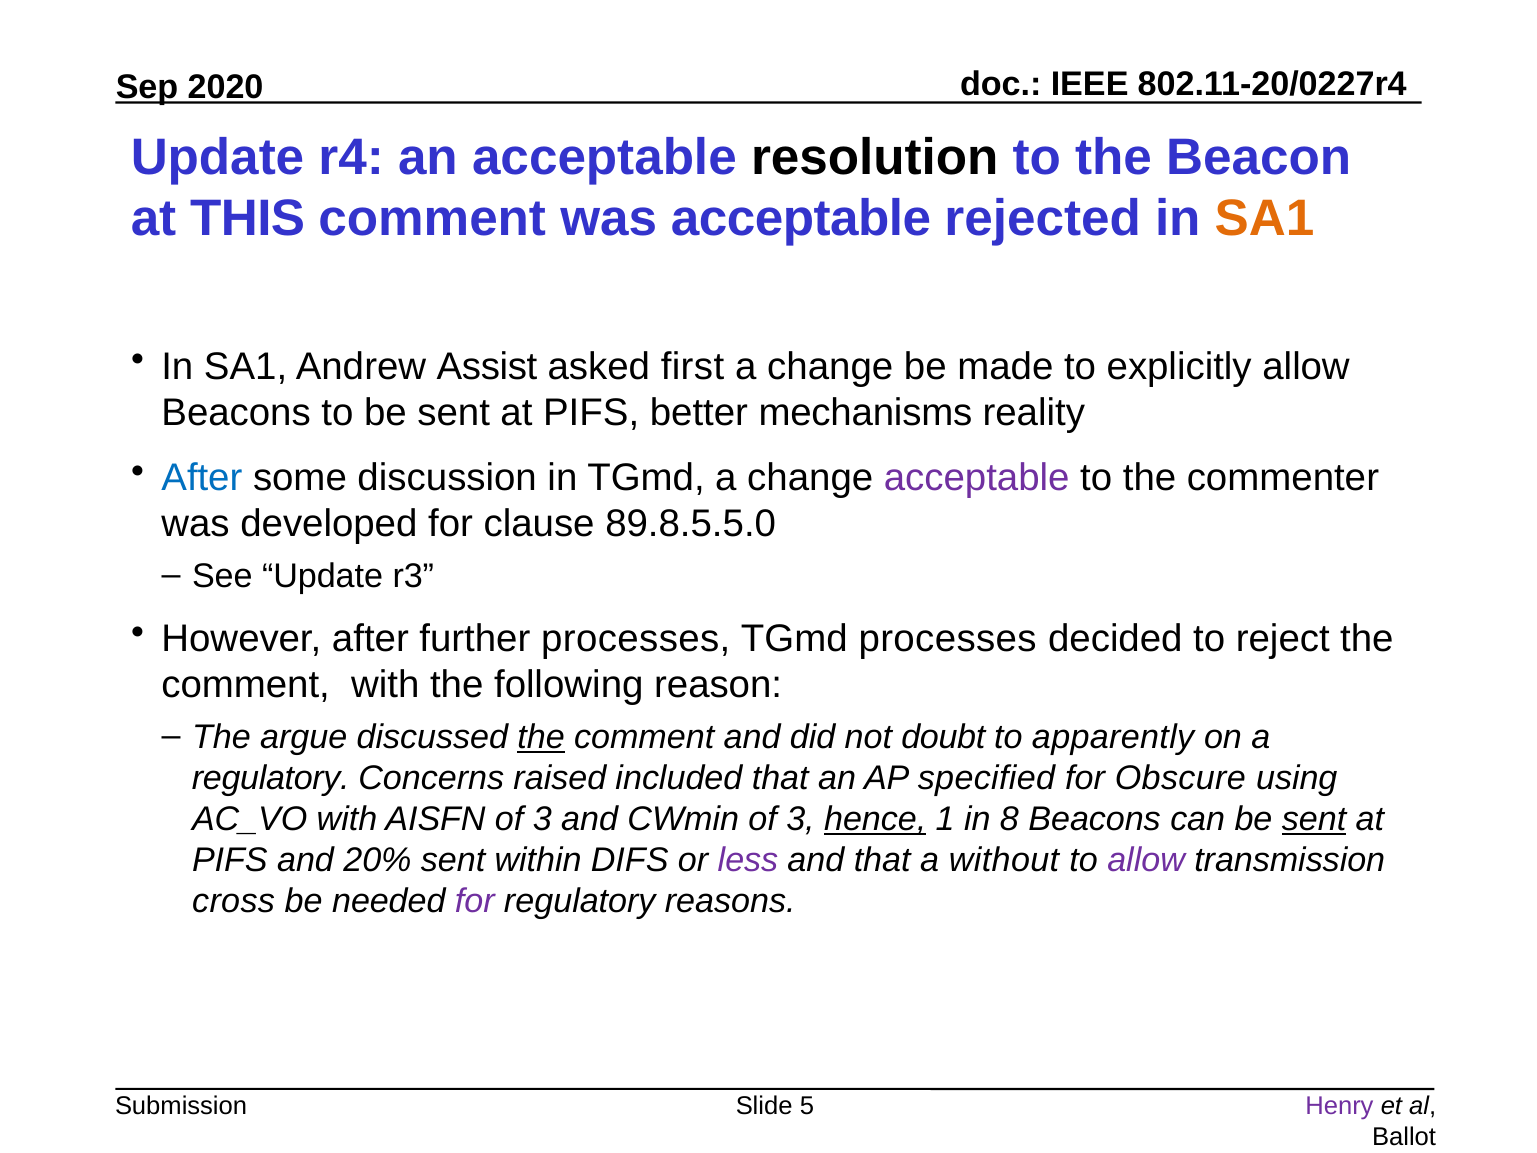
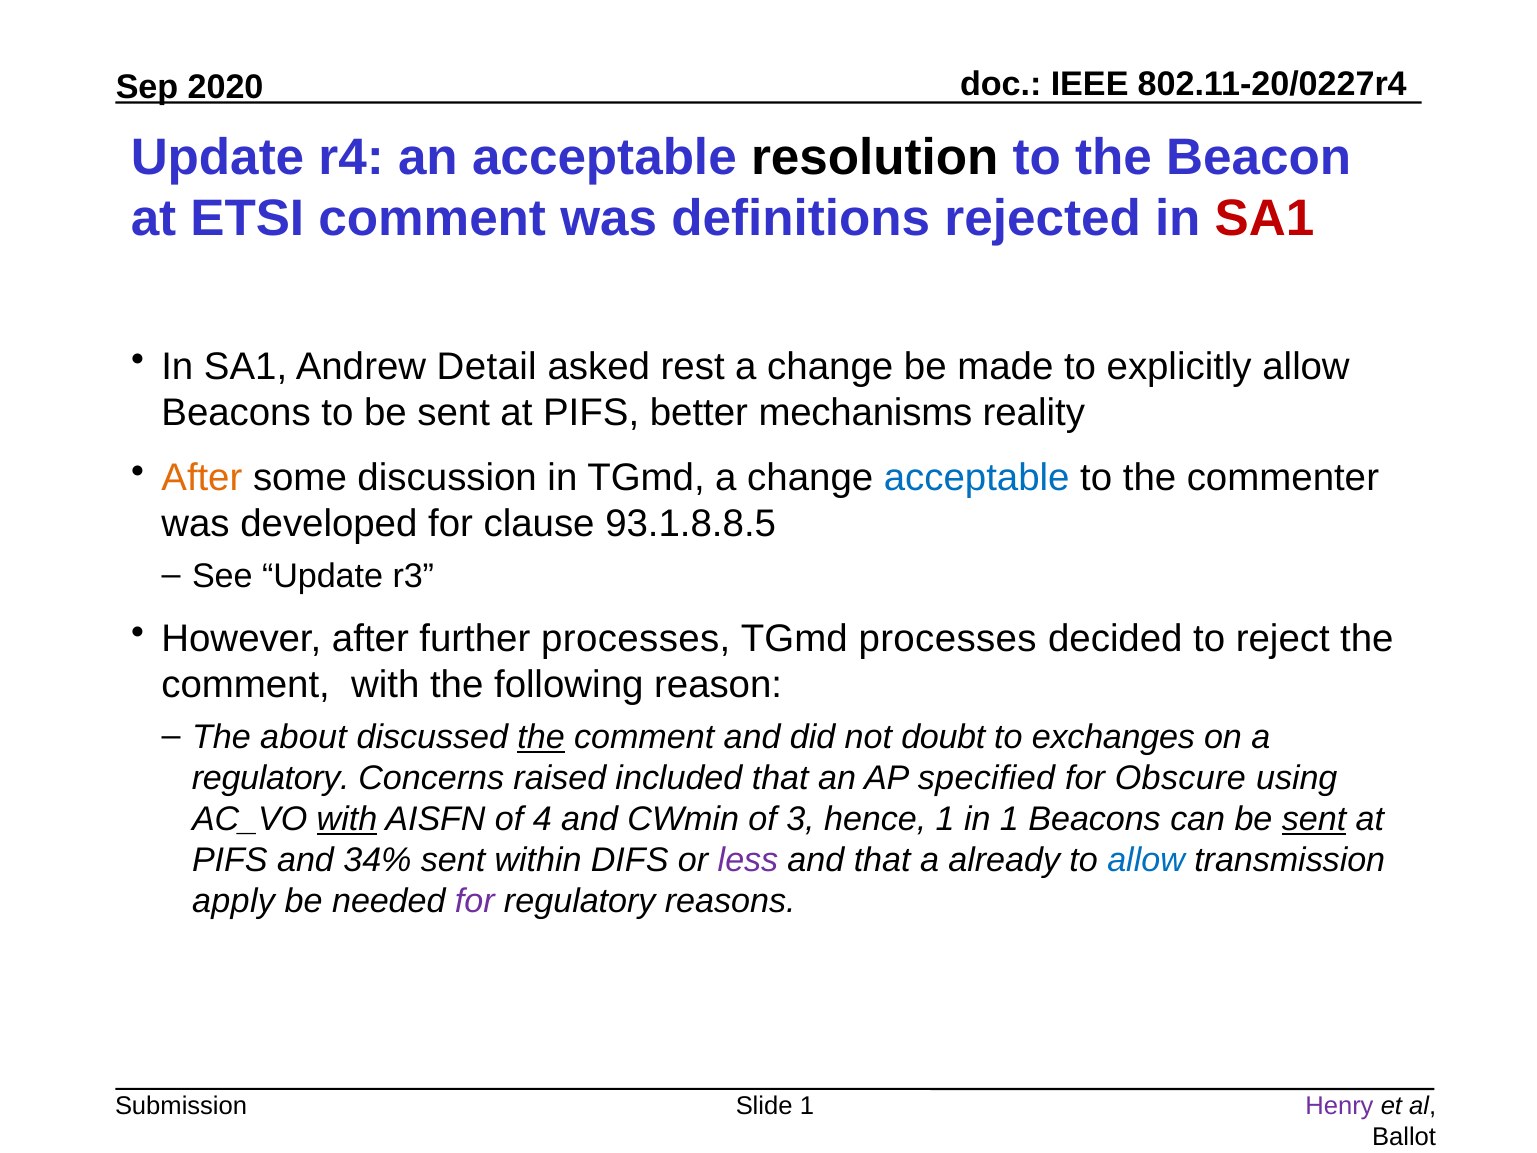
THIS: THIS -> ETSI
was acceptable: acceptable -> definitions
SA1 at (1265, 219) colour: orange -> red
Assist: Assist -> Detail
first: first -> rest
After at (202, 478) colour: blue -> orange
acceptable at (977, 478) colour: purple -> blue
89.8.5.5.0: 89.8.5.5.0 -> 93.1.8.8.5
argue: argue -> about
apparently: apparently -> exchanges
with at (347, 819) underline: none -> present
AISFN of 3: 3 -> 4
hence underline: present -> none
in 8: 8 -> 1
20%: 20% -> 34%
without: without -> already
allow at (1146, 860) colour: purple -> blue
cross: cross -> apply
Slide 5: 5 -> 1
